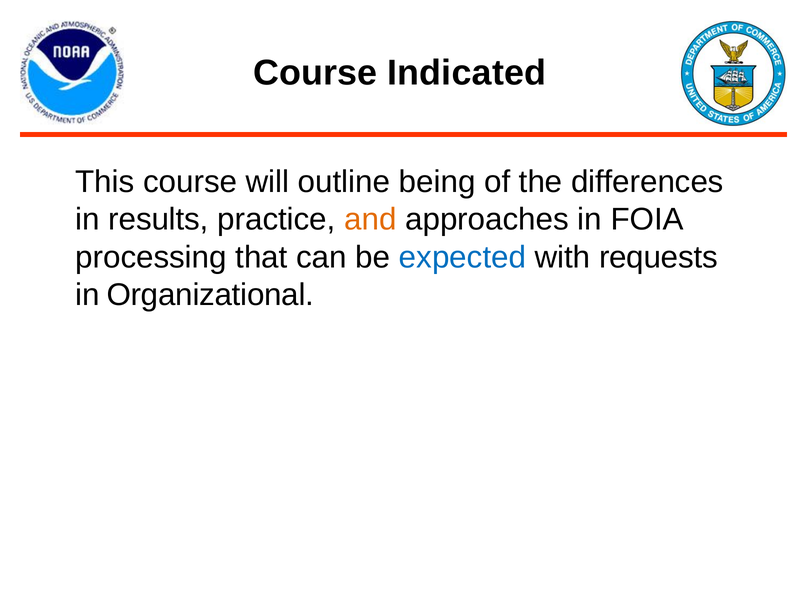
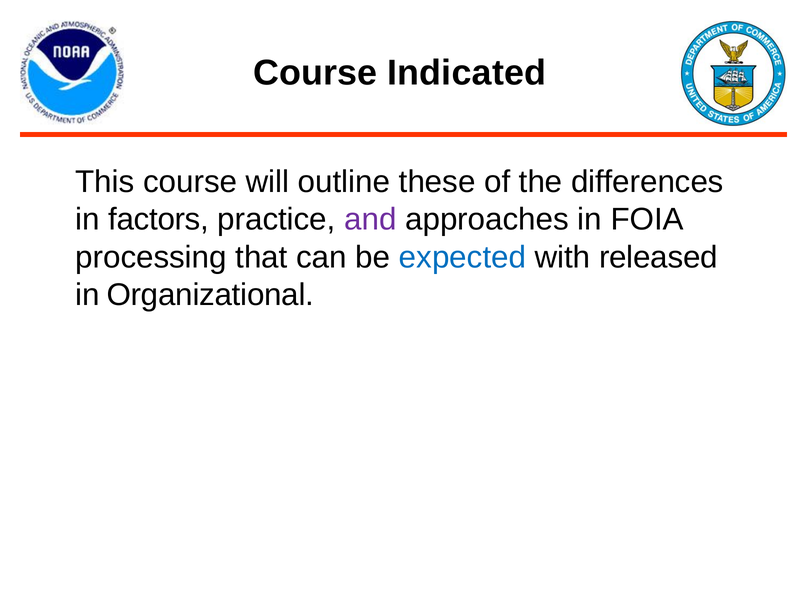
being: being -> these
results: results -> factors
and colour: orange -> purple
requests: requests -> released
